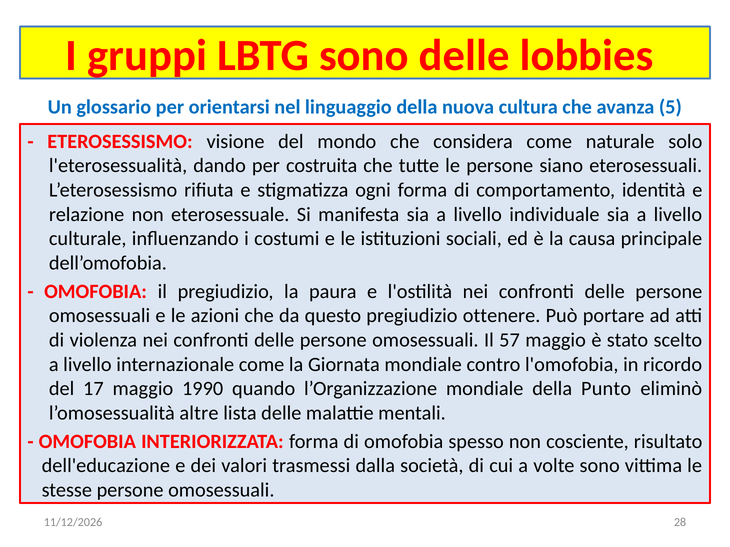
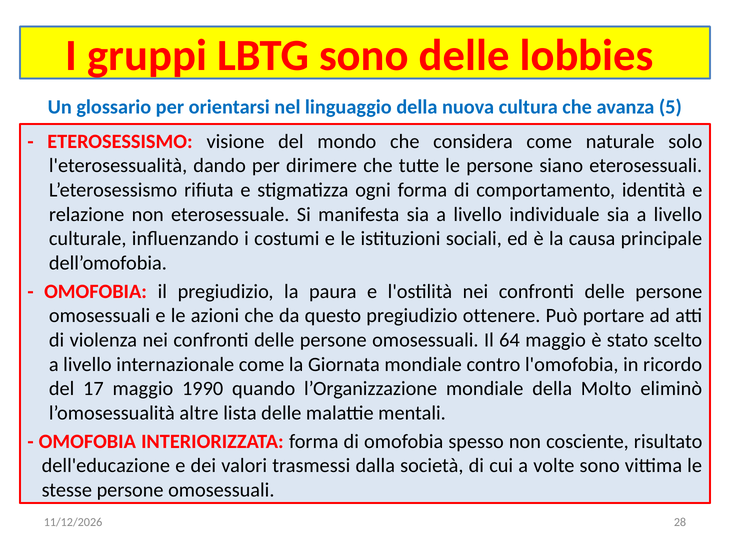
costruita: costruita -> dirimere
57: 57 -> 64
Punto: Punto -> Molto
